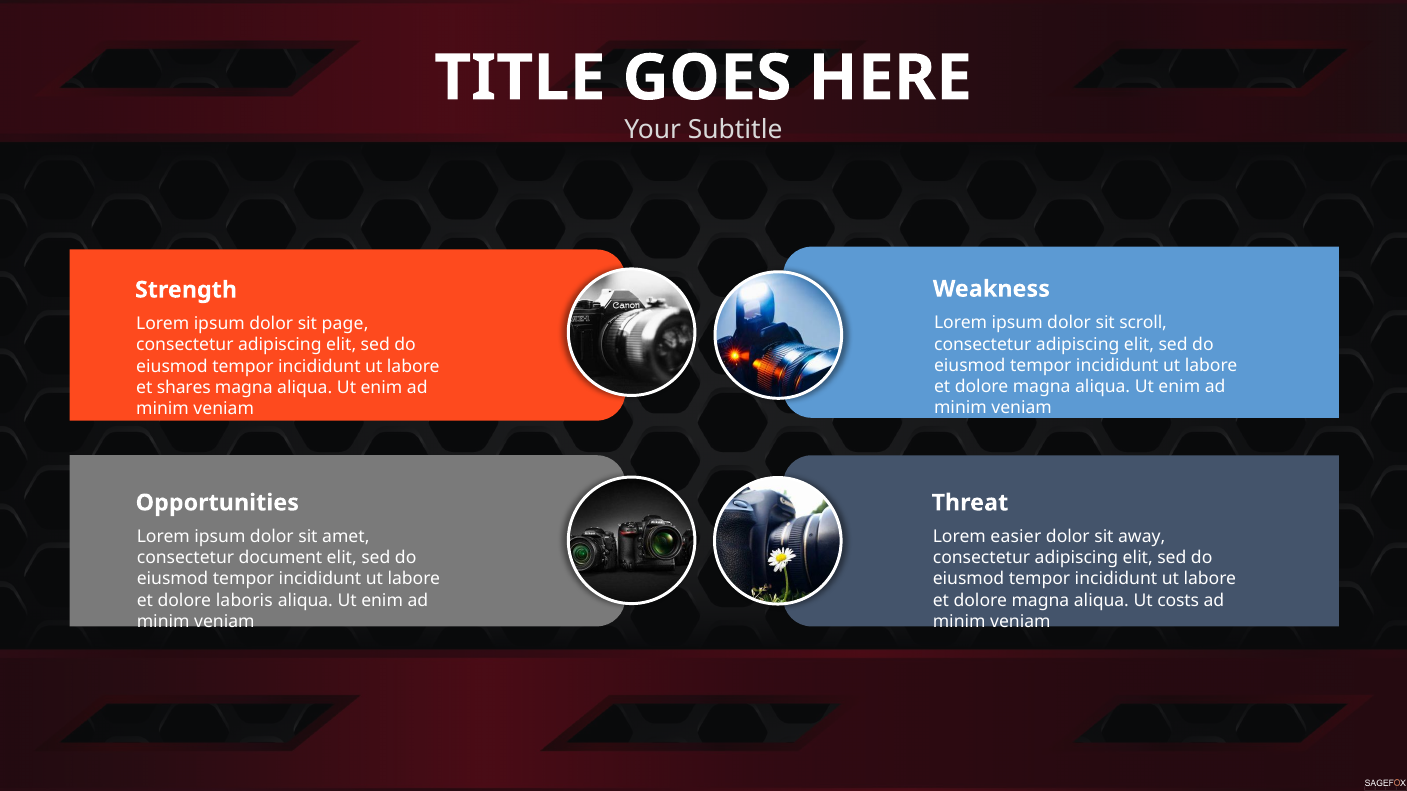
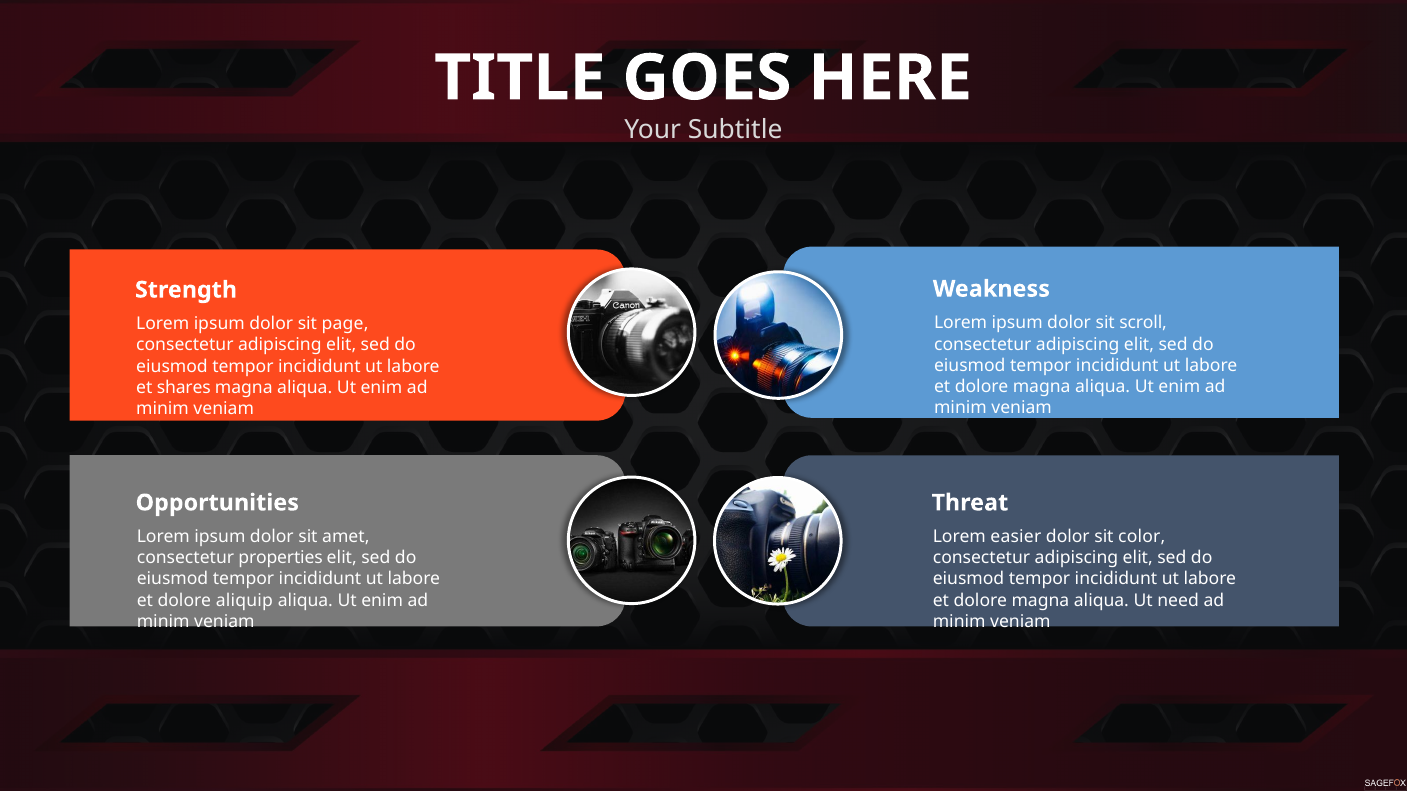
away: away -> color
document: document -> properties
laboris: laboris -> aliquip
costs: costs -> need
